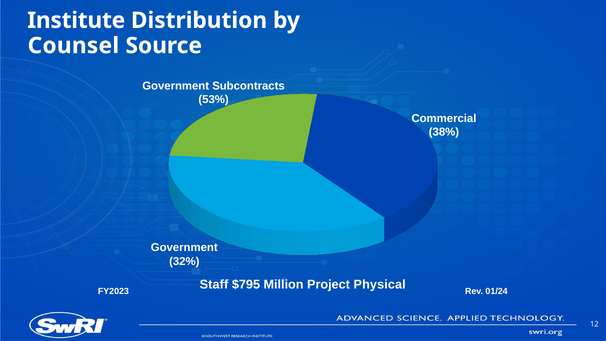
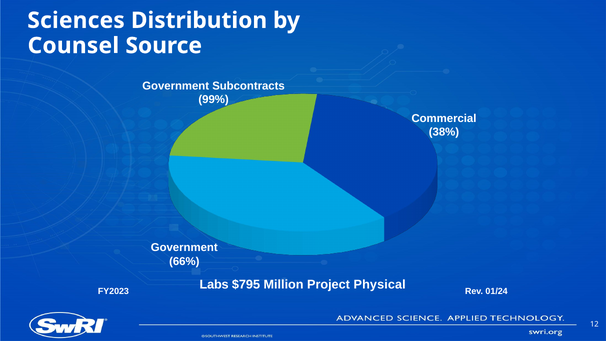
Institute: Institute -> Sciences
53%: 53% -> 99%
32%: 32% -> 66%
Staff: Staff -> Labs
